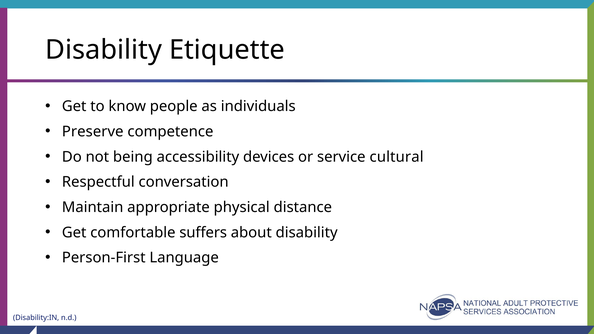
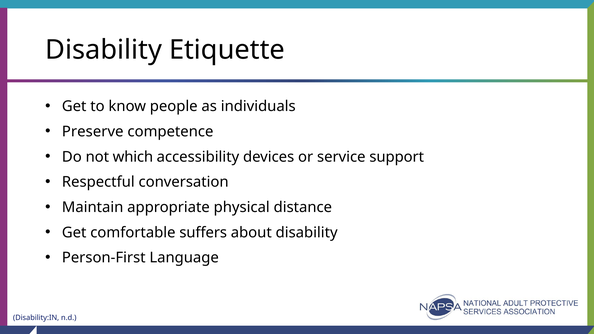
being: being -> which
cultural: cultural -> support
